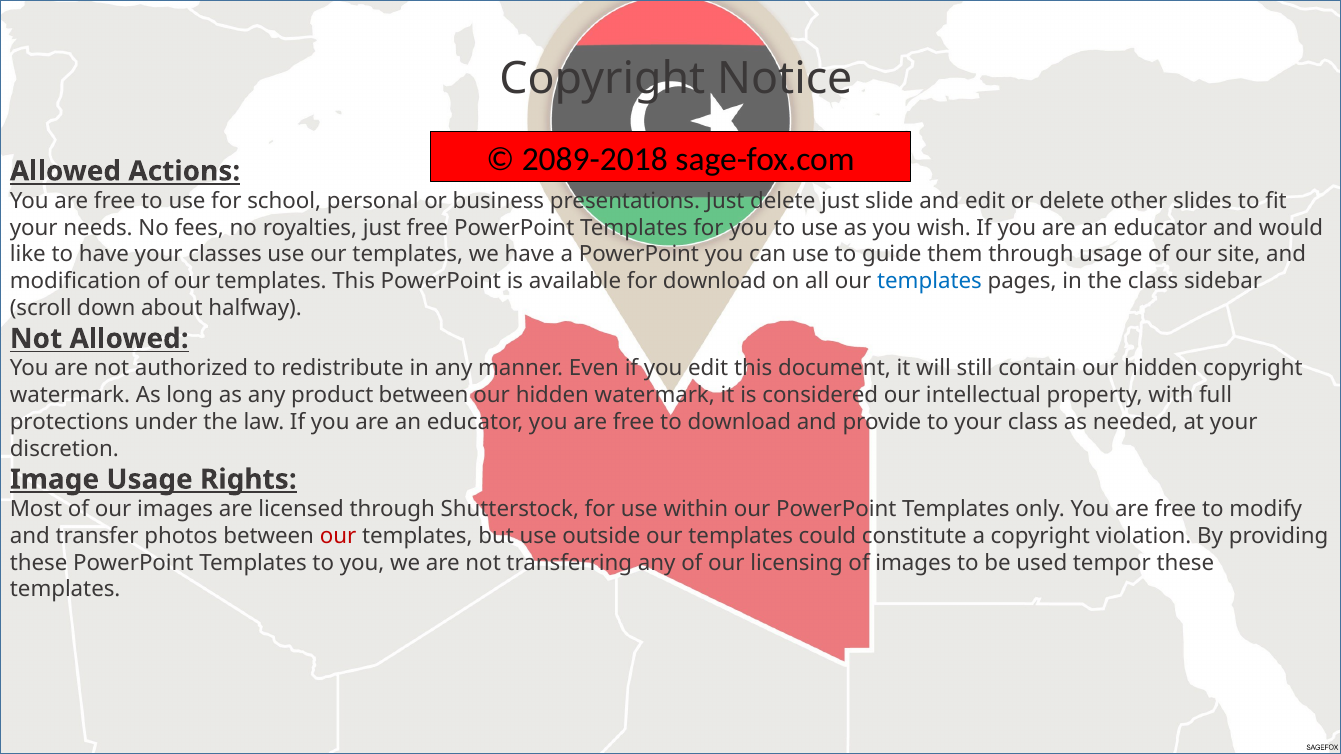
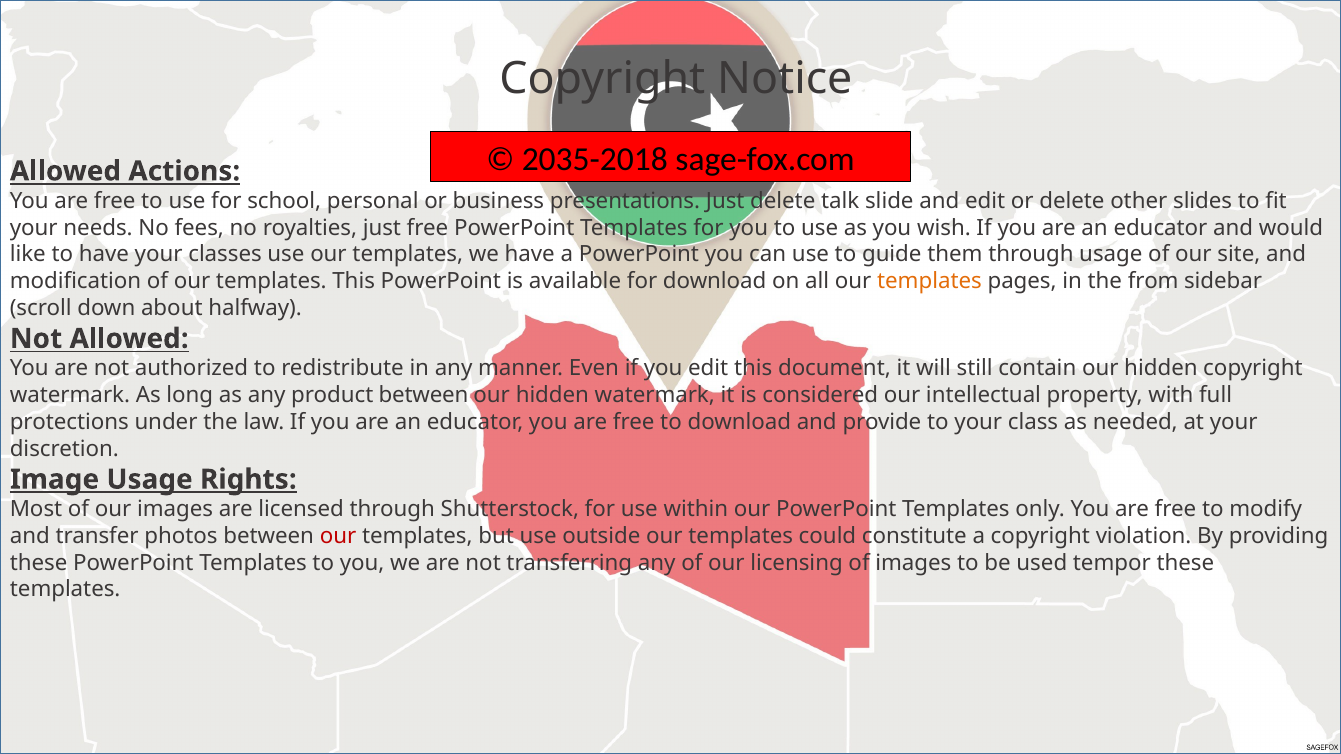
2089-2018: 2089-2018 -> 2035-2018
delete just: just -> talk
templates at (929, 281) colour: blue -> orange
the class: class -> from
